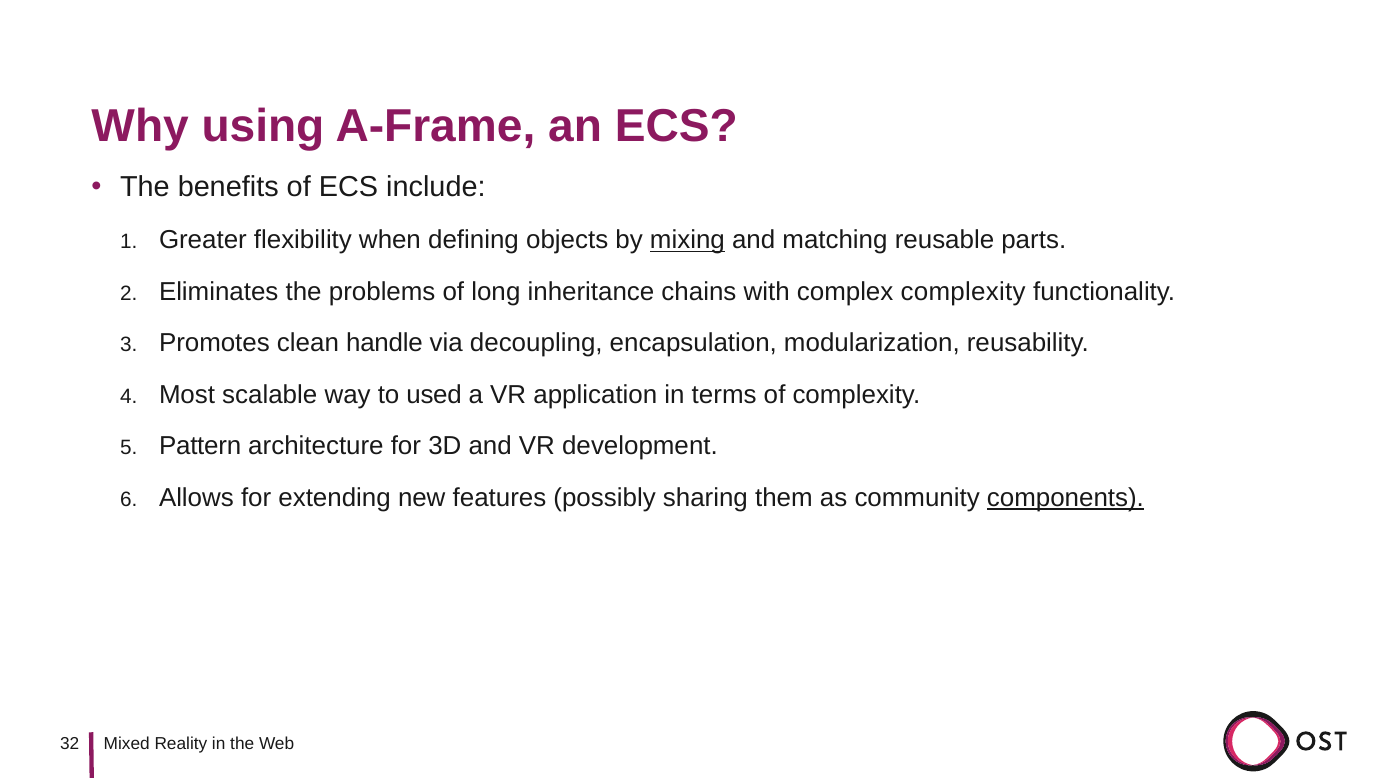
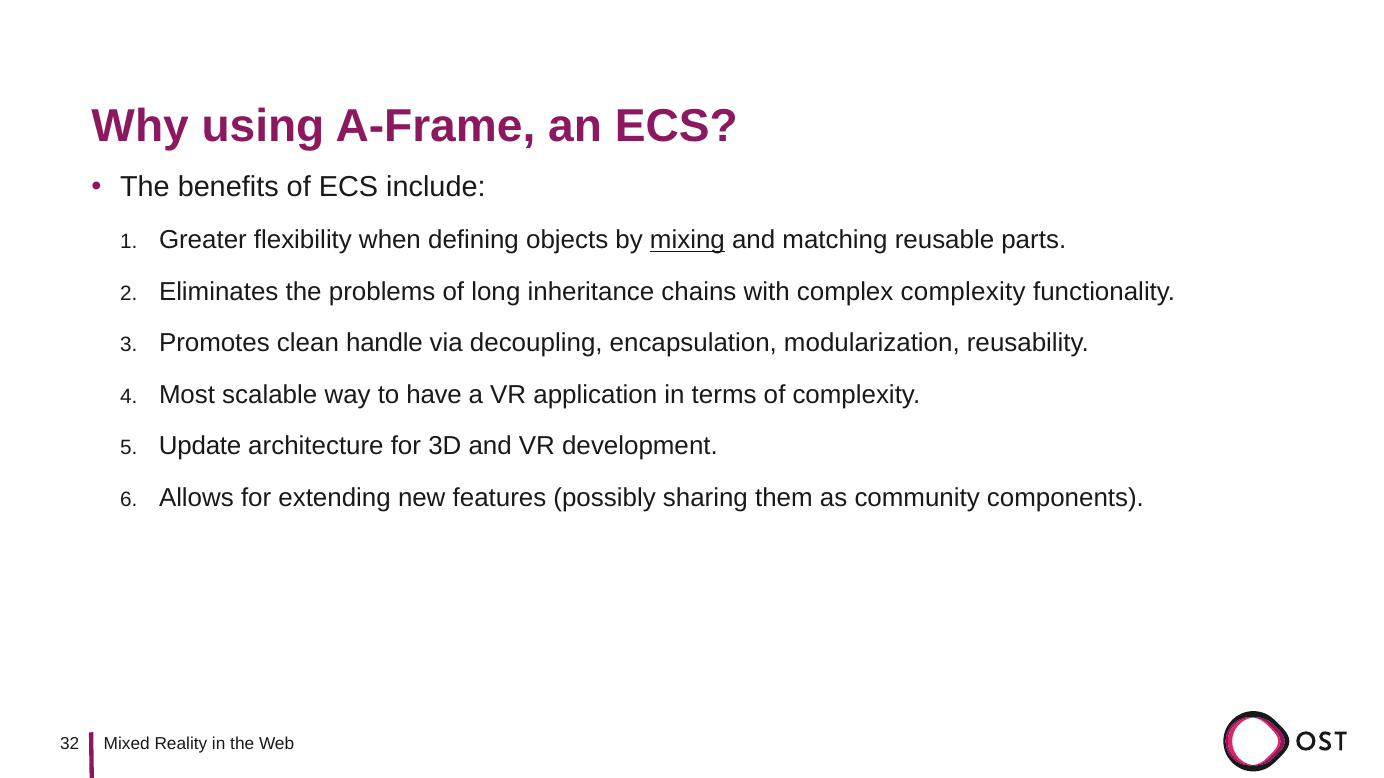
used: used -> have
Pattern: Pattern -> Update
components underline: present -> none
